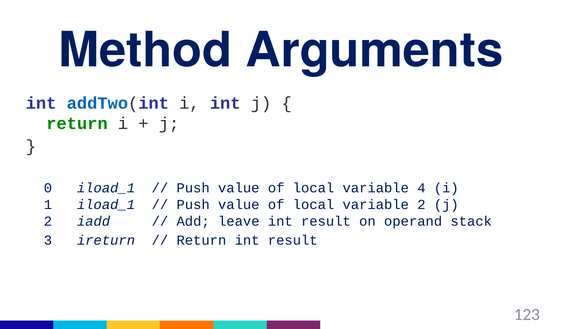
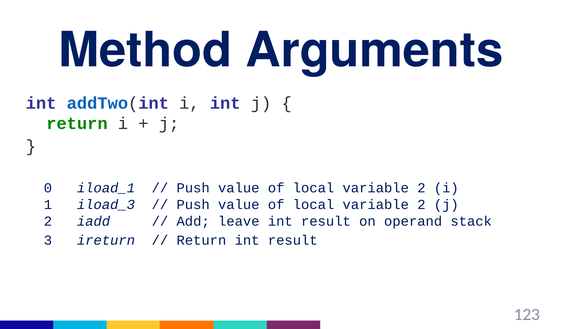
4 at (421, 188): 4 -> 2
1 iload_1: iload_1 -> iload_3
